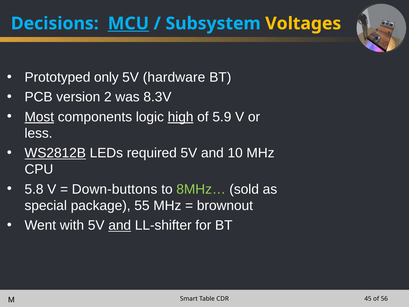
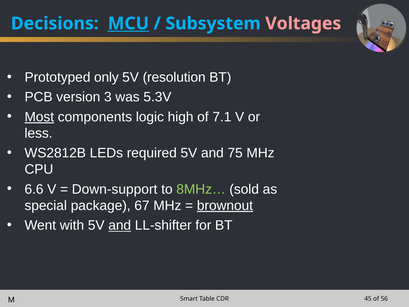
Voltages colour: yellow -> pink
hardware: hardware -> resolution
2: 2 -> 3
8.3V: 8.3V -> 5.3V
high underline: present -> none
5.9: 5.9 -> 7.1
WS2812B underline: present -> none
10: 10 -> 75
5.8: 5.8 -> 6.6
Down-buttons: Down-buttons -> Down-support
55: 55 -> 67
brownout underline: none -> present
